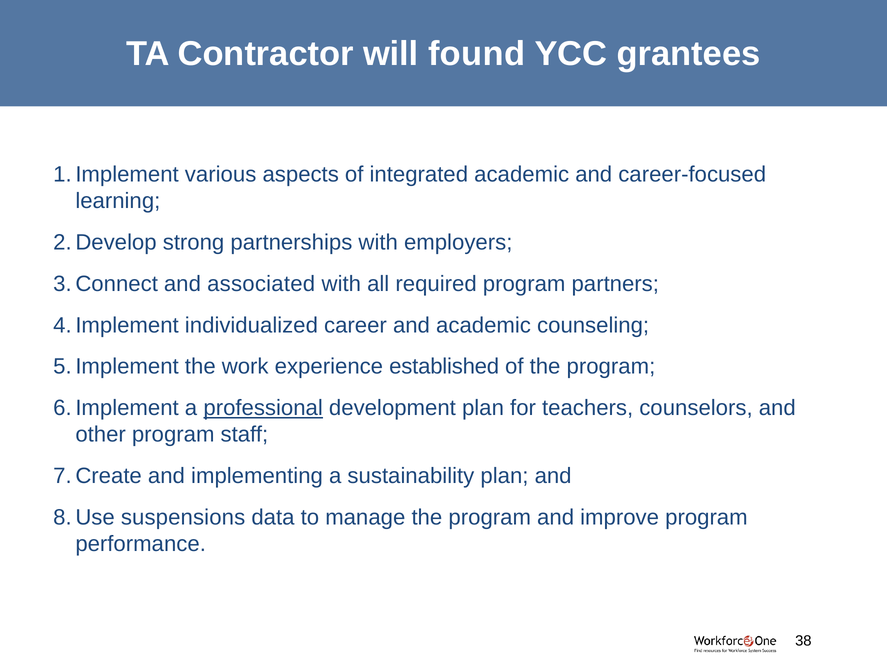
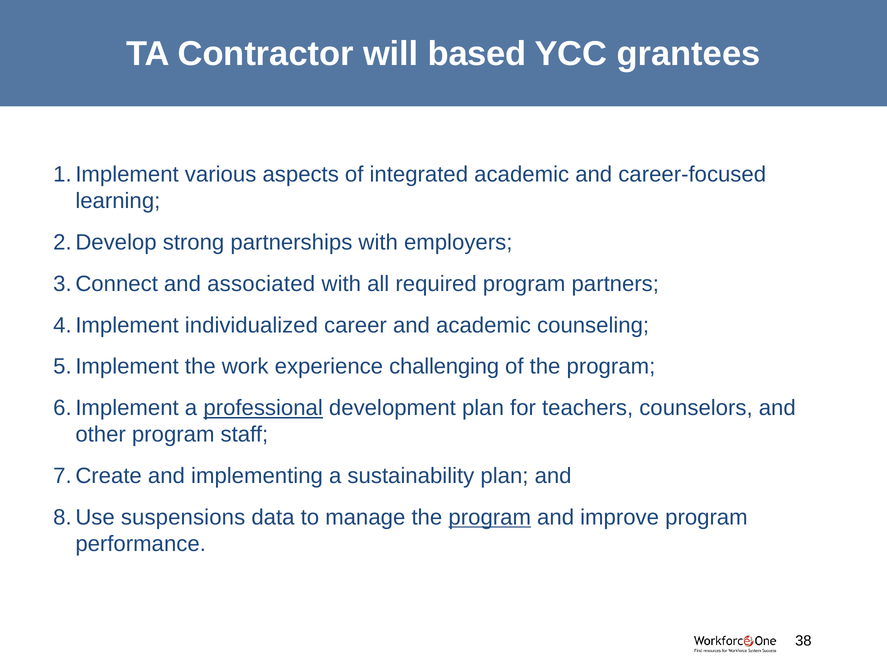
found: found -> based
established: established -> challenging
program at (490, 518) underline: none -> present
